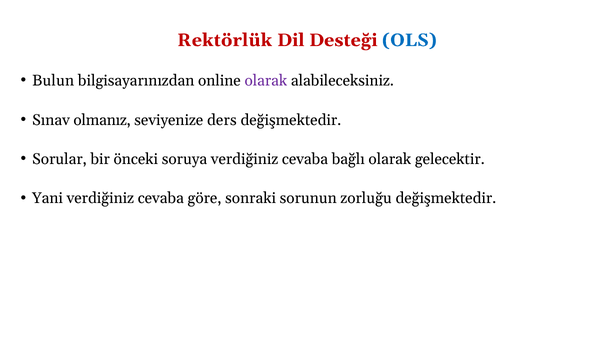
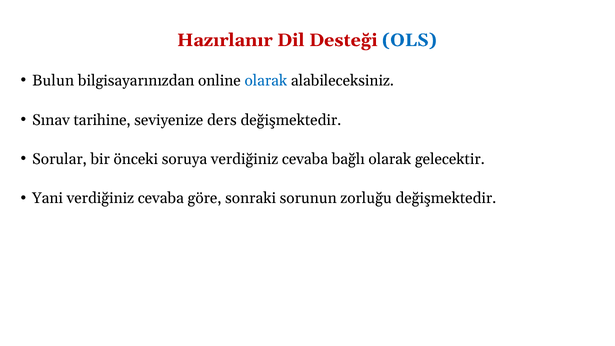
Rektörlük: Rektörlük -> Hazırlanır
olarak at (266, 81) colour: purple -> blue
olmanız: olmanız -> tarihine
